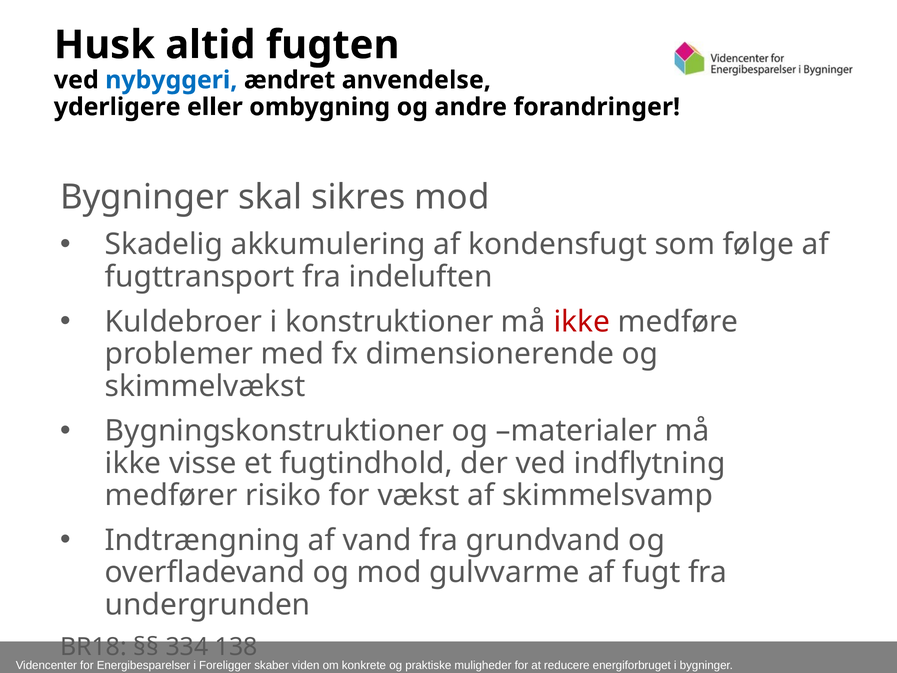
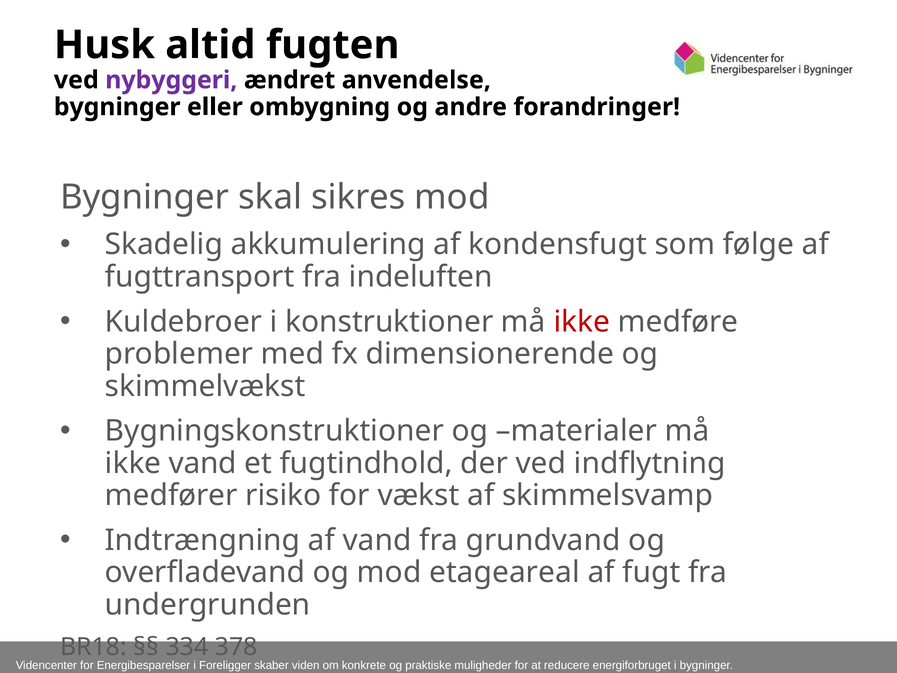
nybyggeri colour: blue -> purple
yderligere at (117, 107): yderligere -> bygninger
ikke visse: visse -> vand
gulvvarme: gulvvarme -> etageareal
138: 138 -> 378
